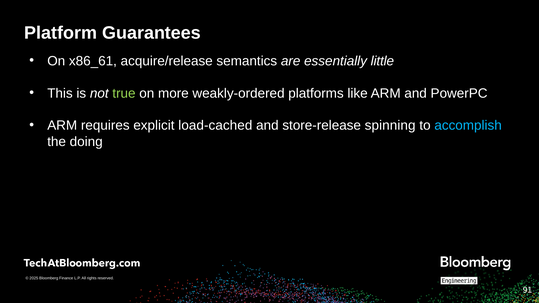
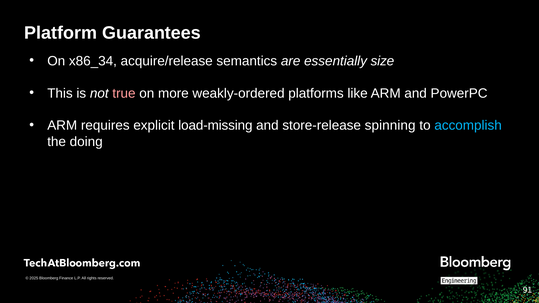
x86_61: x86_61 -> x86_34
little: little -> size
true colour: light green -> pink
load-cached: load-cached -> load-missing
